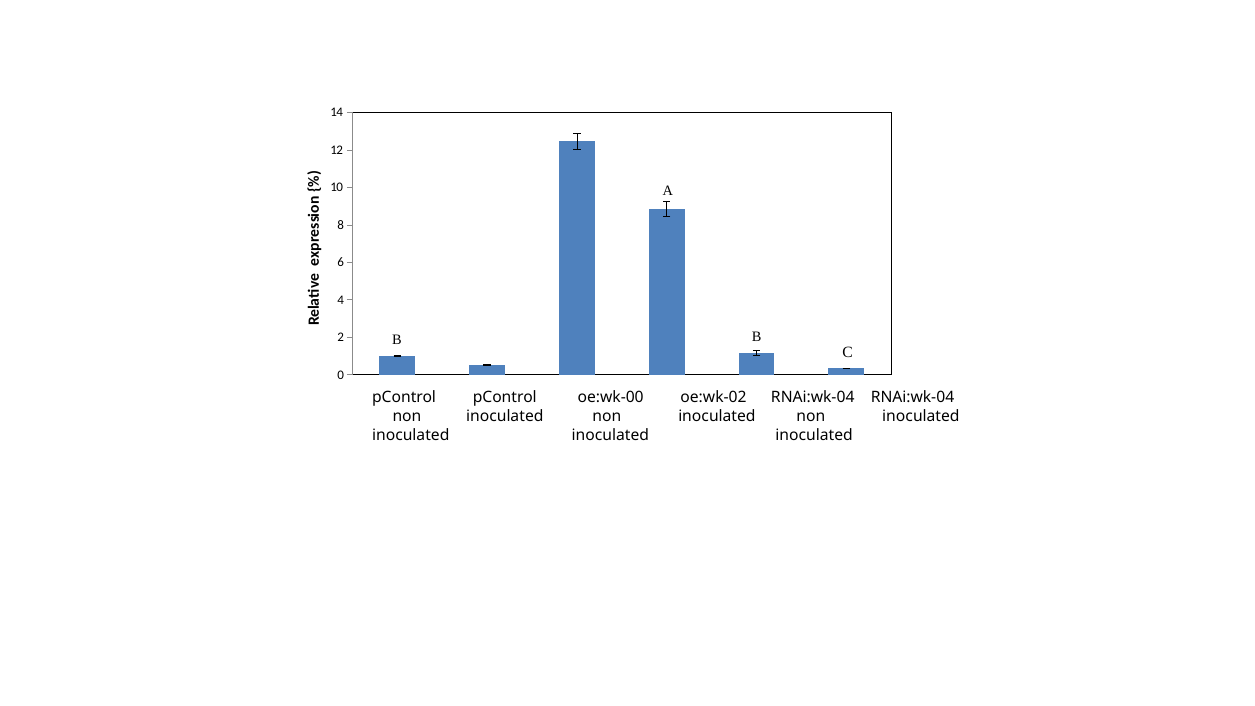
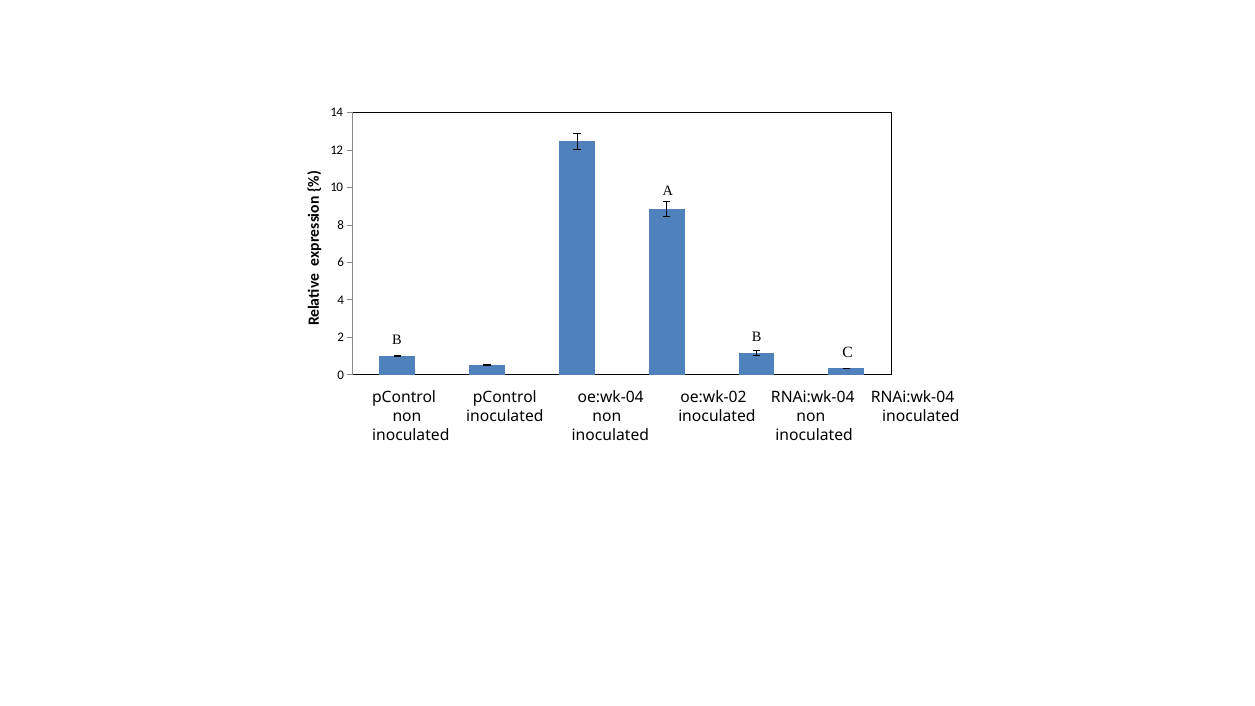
oe:wk-00: oe:wk-00 -> oe:wk-04
